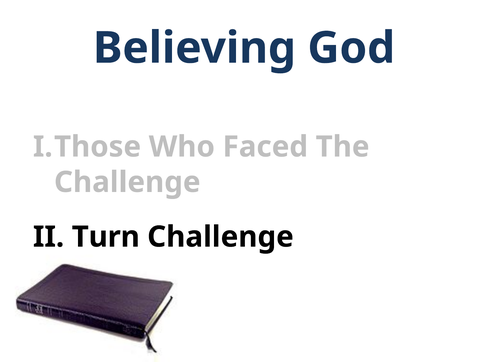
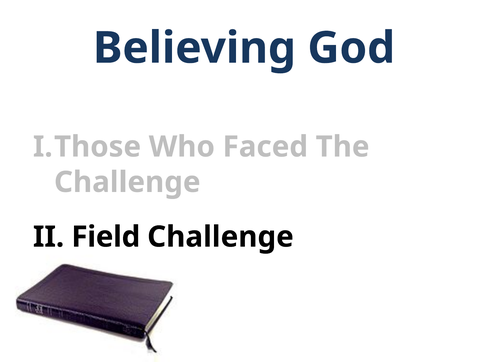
Turn: Turn -> Field
